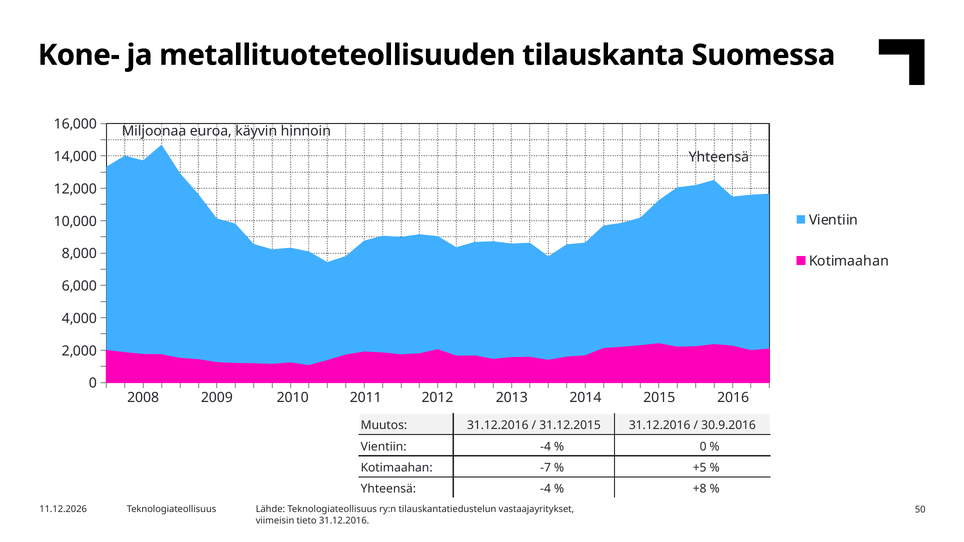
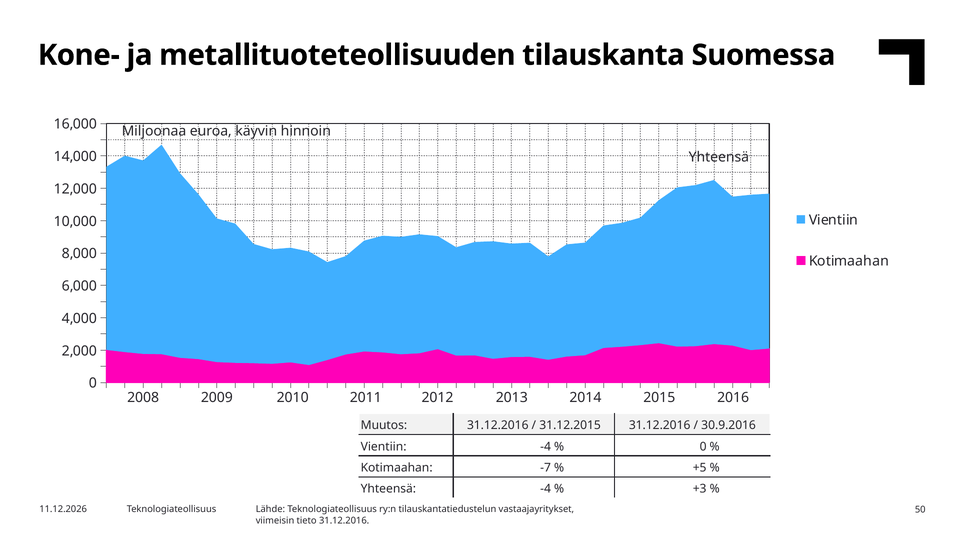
+8: +8 -> +3
